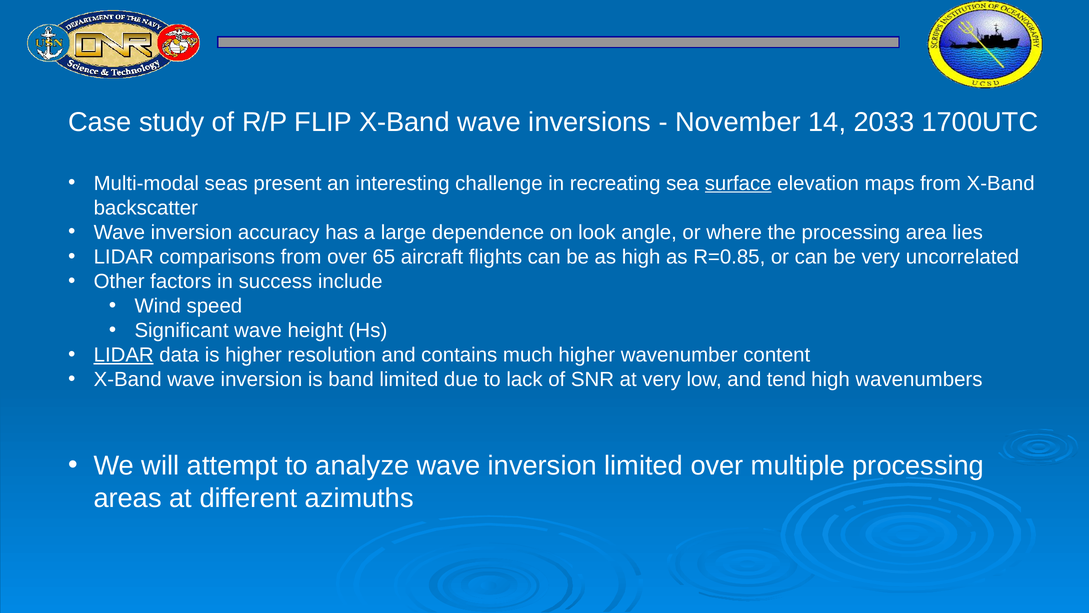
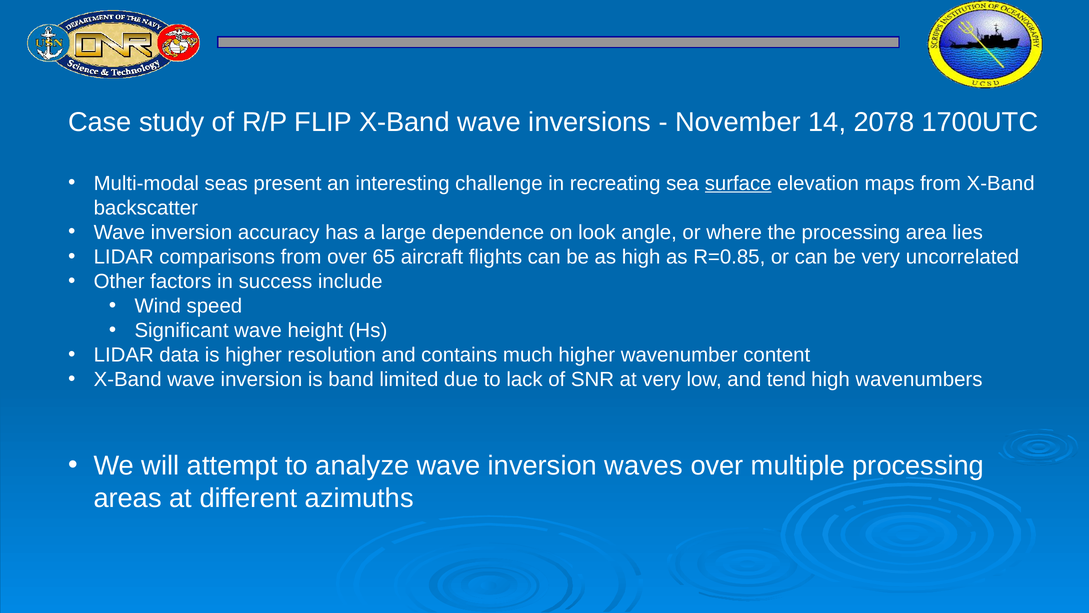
2033: 2033 -> 2078
LIDAR at (124, 355) underline: present -> none
inversion limited: limited -> waves
